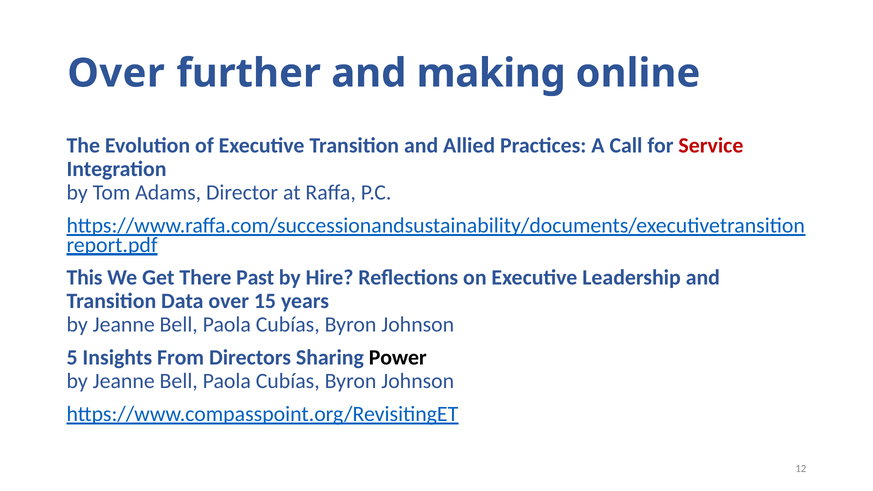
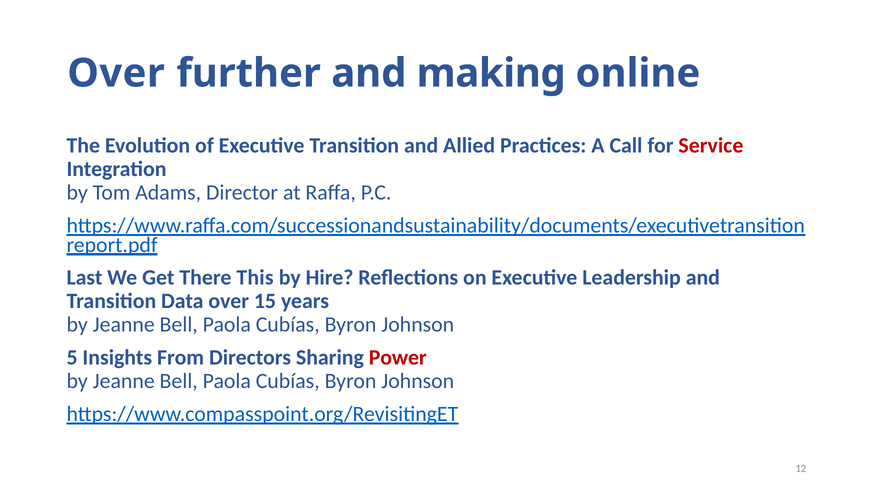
This: This -> Last
Past: Past -> This
Power colour: black -> red
